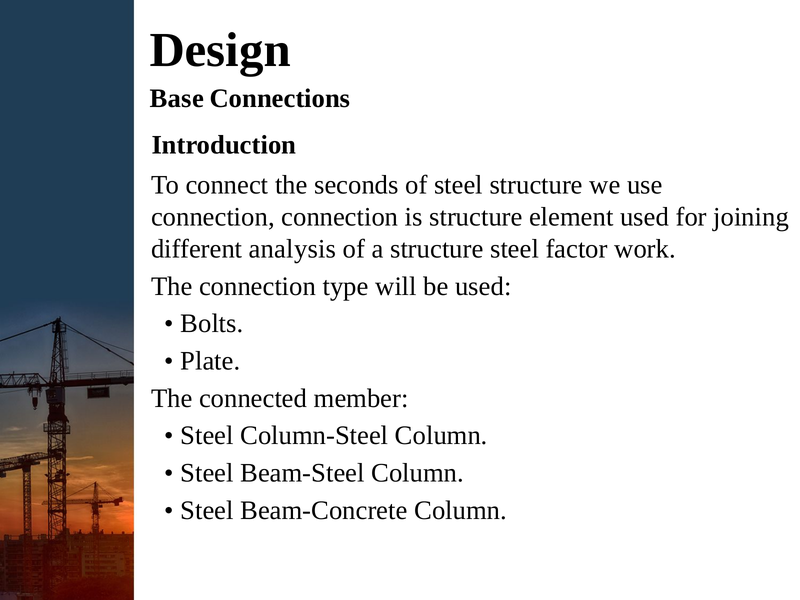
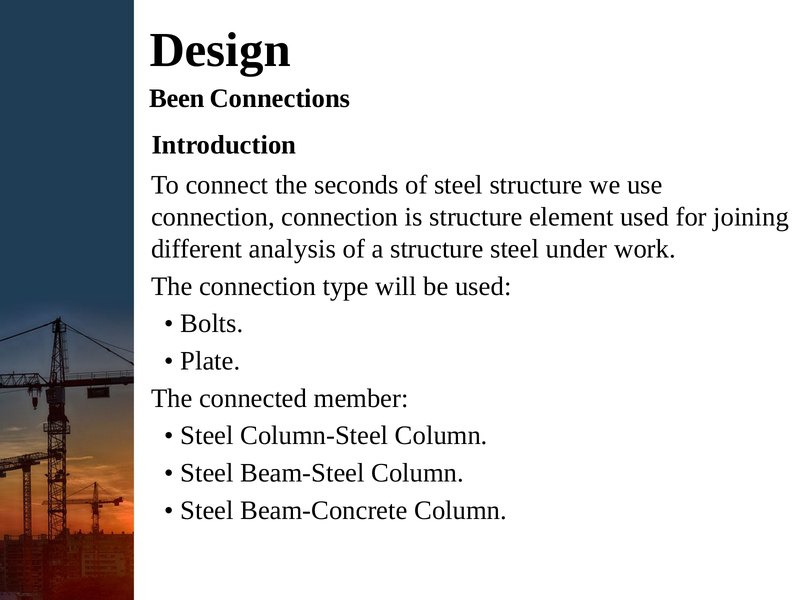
Base: Base -> Been
factor: factor -> under
